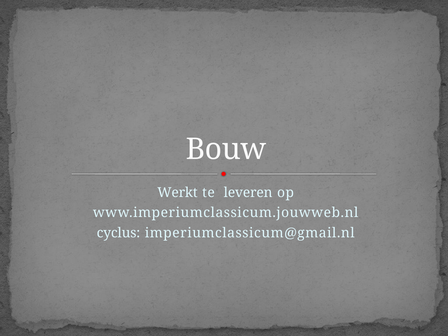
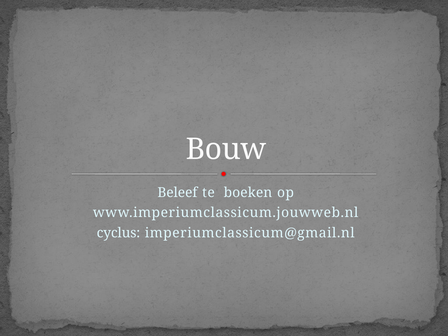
Werkt: Werkt -> Beleef
leveren: leveren -> boeken
